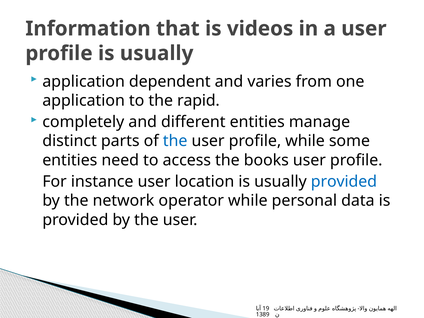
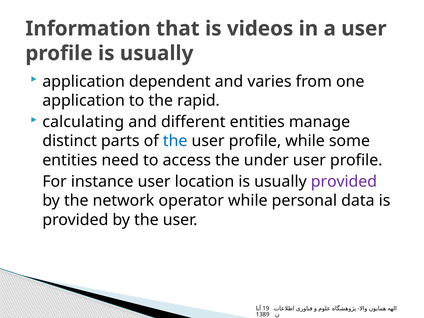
completely: completely -> calculating
books: books -> under
provided at (344, 182) colour: blue -> purple
